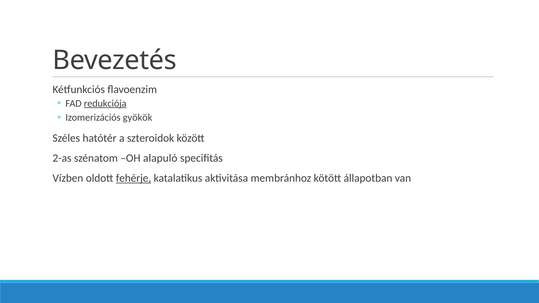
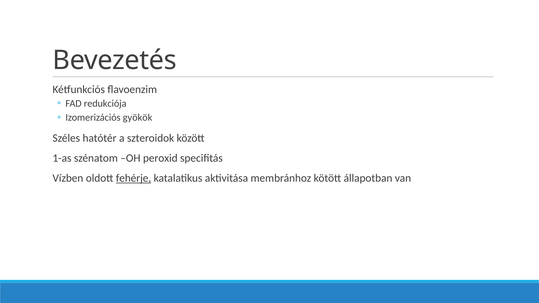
redukciója underline: present -> none
2-as: 2-as -> 1-as
alapuló: alapuló -> peroxid
